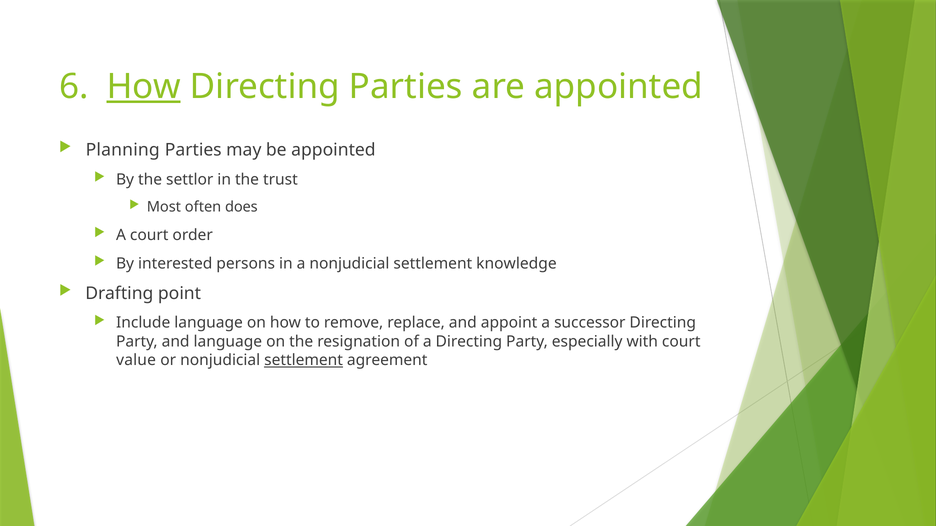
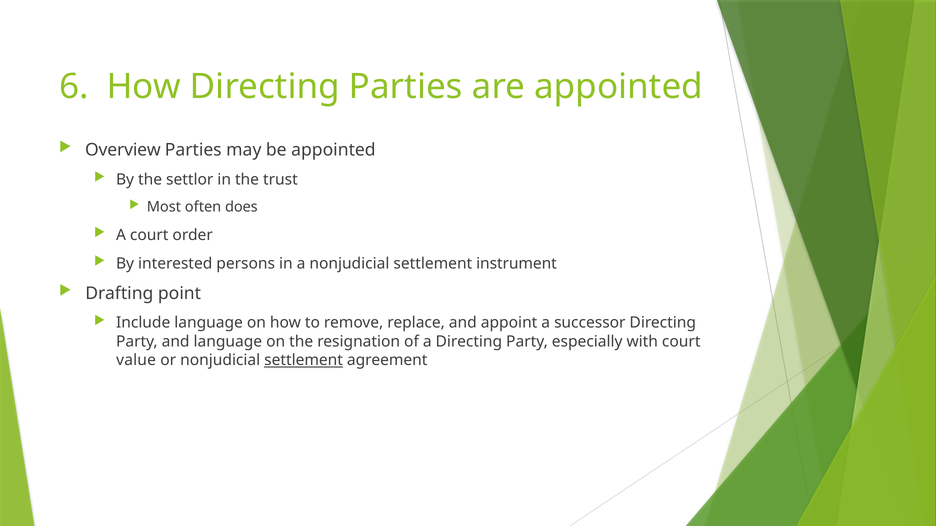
How at (144, 87) underline: present -> none
Planning: Planning -> Overview
knowledge: knowledge -> instrument
